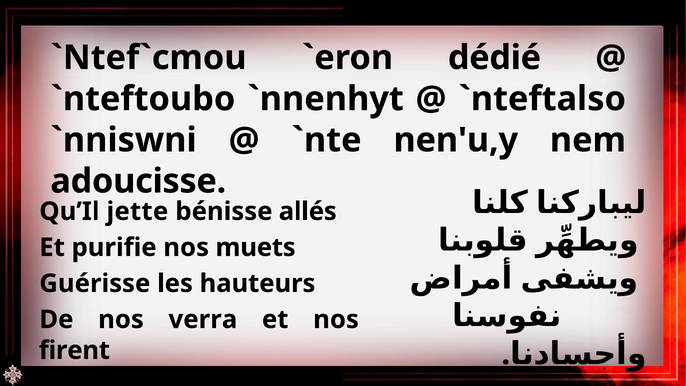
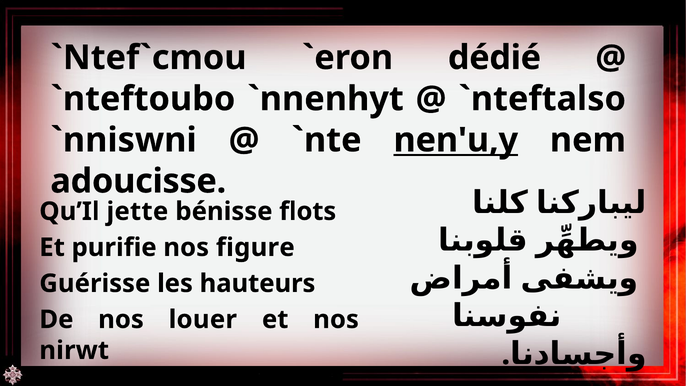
nen'u,y underline: none -> present
allés: allés -> flots
muets: muets -> figure
verra: verra -> louer
firent: firent -> nirwt
